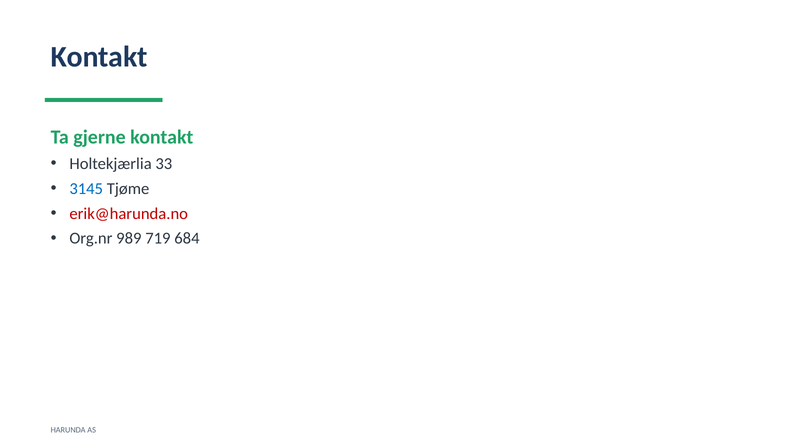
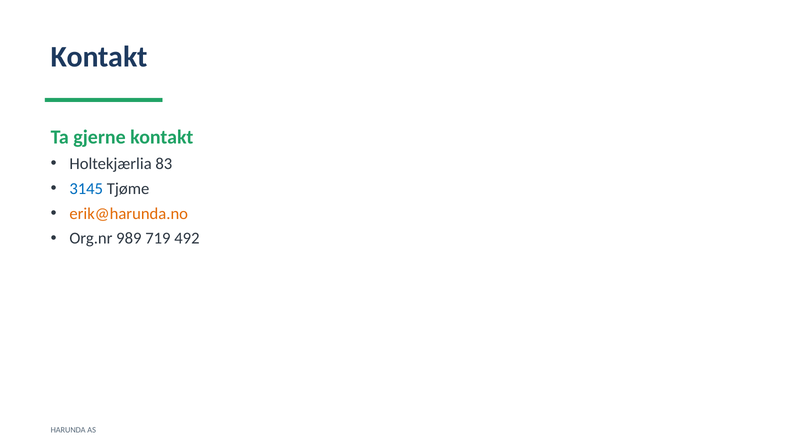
33: 33 -> 83
erik@harunda.no colour: red -> orange
684: 684 -> 492
